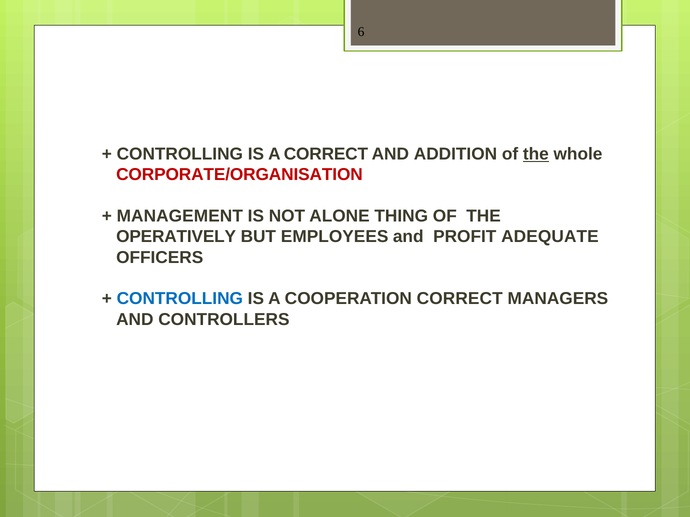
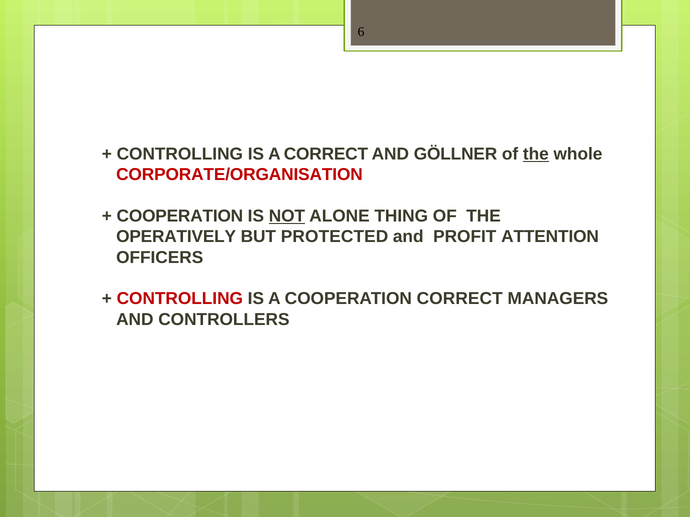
ADDITION: ADDITION -> GÖLLNER
MANAGEMENT at (180, 216): MANAGEMENT -> COOPERATION
NOT underline: none -> present
EMPLOYEES: EMPLOYEES -> PROTECTED
ADEQUATE: ADEQUATE -> ATTENTION
CONTROLLING at (180, 299) colour: blue -> red
